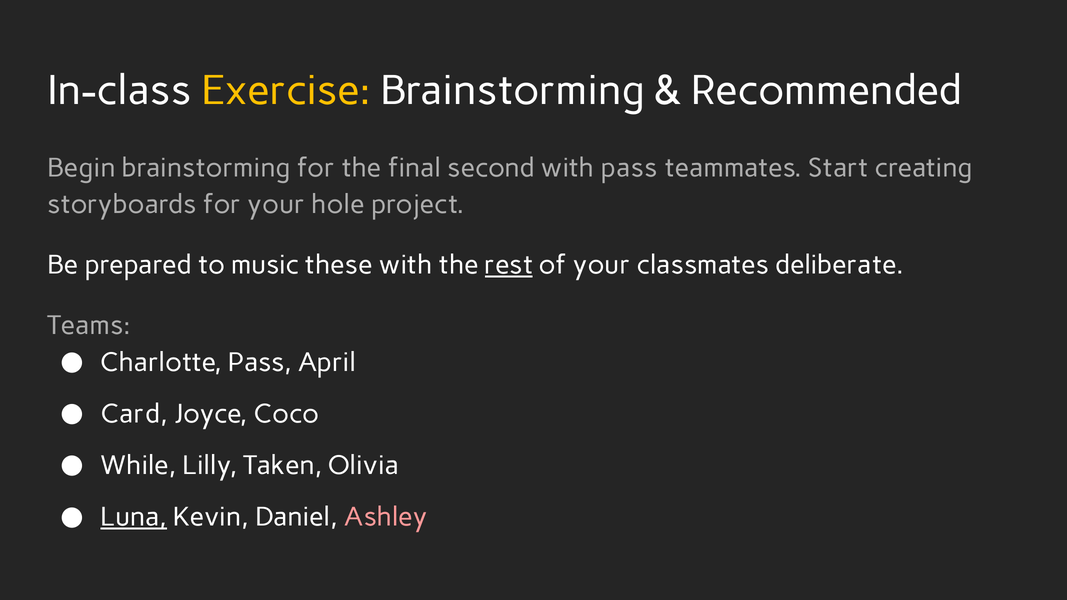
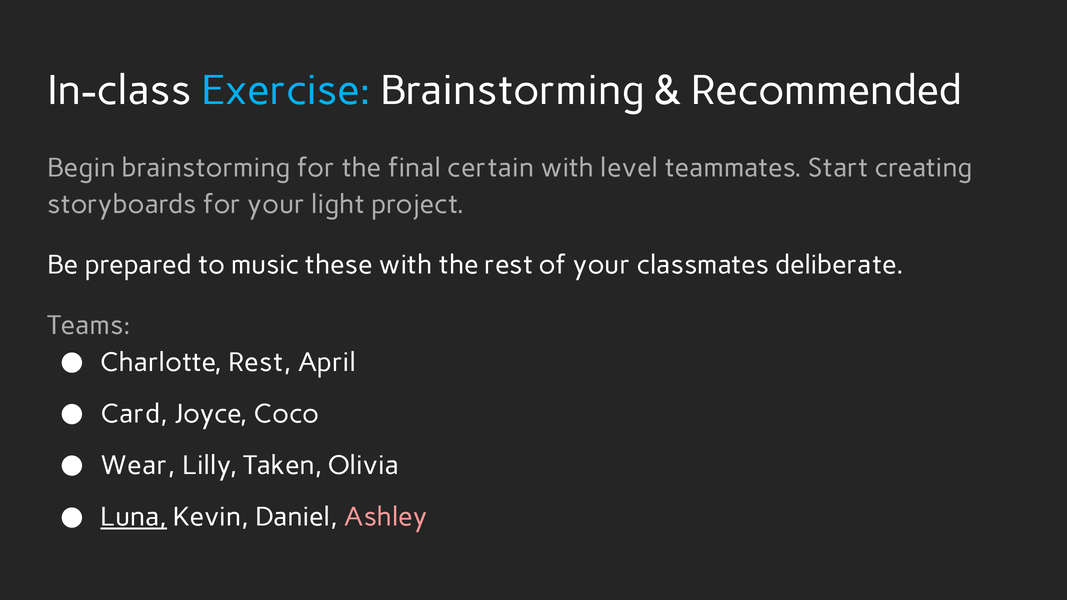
Exercise colour: yellow -> light blue
second: second -> certain
with pass: pass -> level
hole: hole -> light
rest at (509, 265) underline: present -> none
Charlotte Pass: Pass -> Rest
While: While -> Wear
